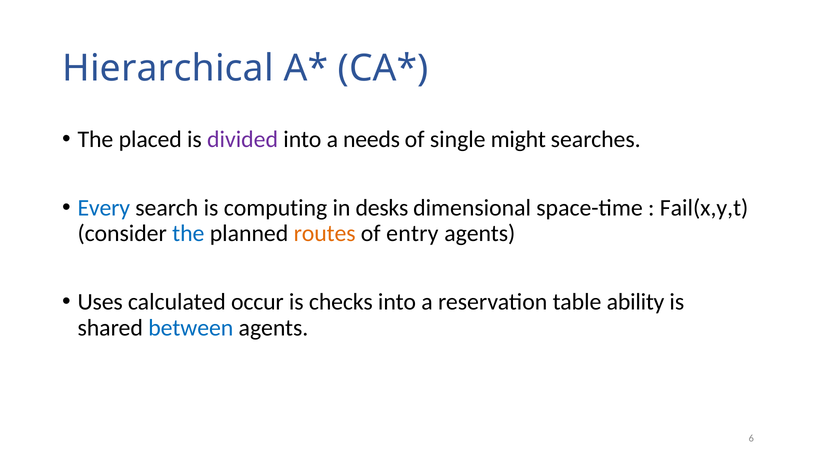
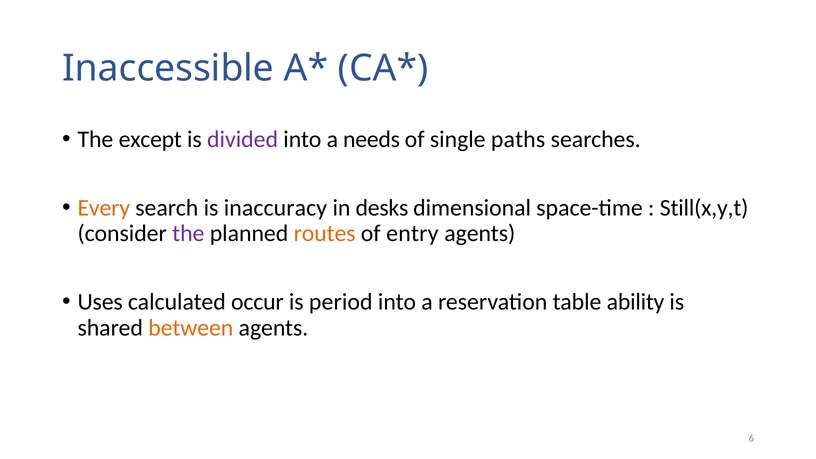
Hierarchical: Hierarchical -> Inaccessible
placed: placed -> except
might: might -> paths
Every colour: blue -> orange
computing: computing -> inaccuracy
Fail(x,y,t: Fail(x,y,t -> Still(x,y,t
the at (188, 234) colour: blue -> purple
checks: checks -> period
between colour: blue -> orange
